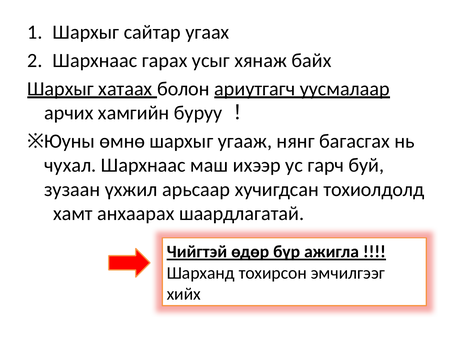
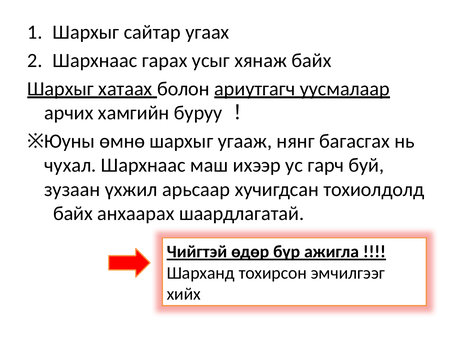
хамт at (73, 213): хамт -> байх
